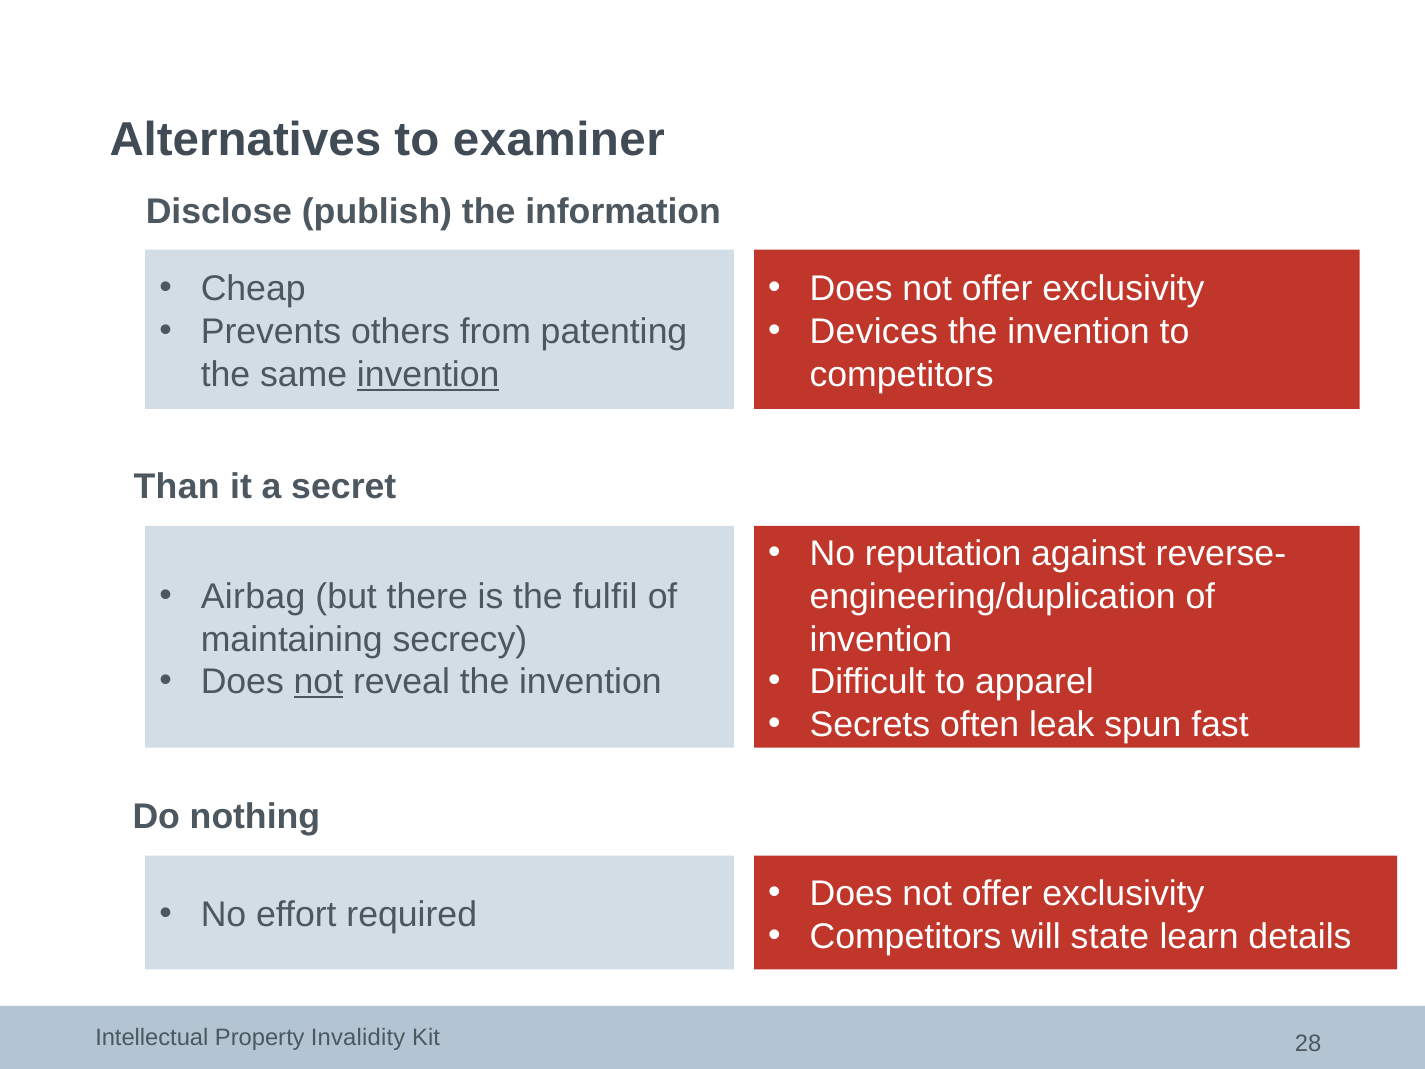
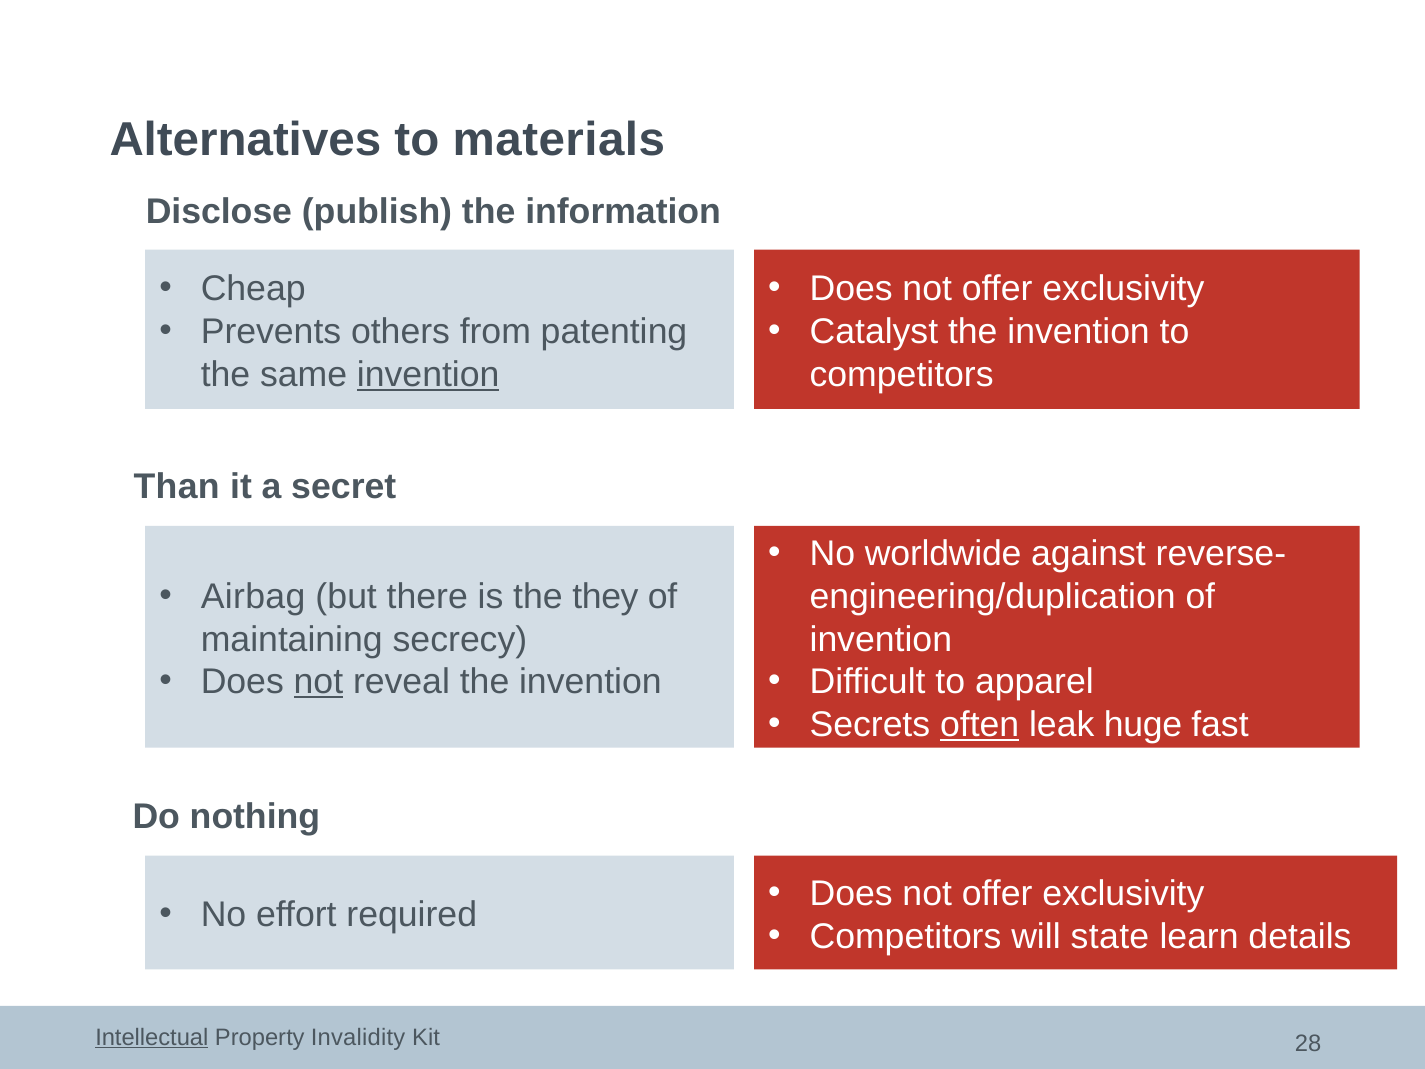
examiner: examiner -> materials
Devices: Devices -> Catalyst
reputation: reputation -> worldwide
fulfil: fulfil -> they
often underline: none -> present
spun: spun -> huge
Intellectual underline: none -> present
